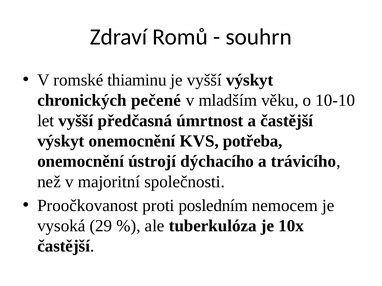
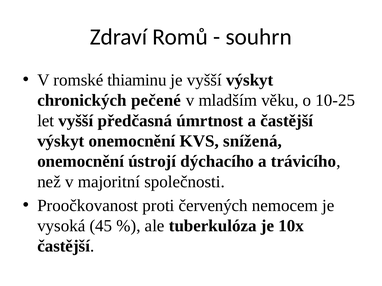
10-10: 10-10 -> 10-25
potřeba: potřeba -> snížená
posledním: posledním -> červených
29: 29 -> 45
